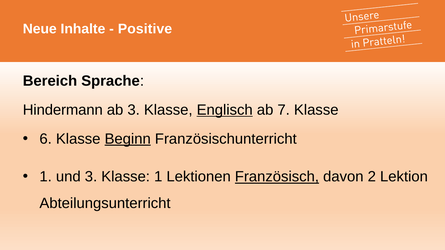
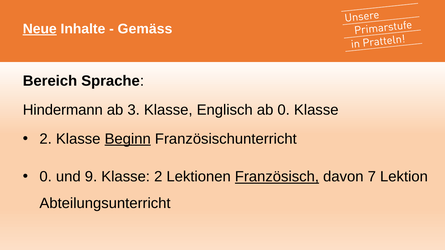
Neue underline: none -> present
Positive: Positive -> Gemäss
Englisch underline: present -> none
ab 7: 7 -> 0
6 at (46, 139): 6 -> 2
1 at (46, 177): 1 -> 0
und 3: 3 -> 9
Klasse 1: 1 -> 2
2: 2 -> 7
